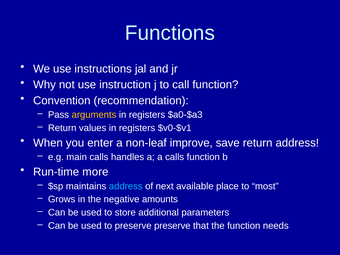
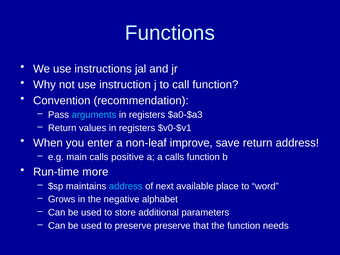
arguments colour: yellow -> light blue
handles: handles -> positive
most: most -> word
amounts: amounts -> alphabet
